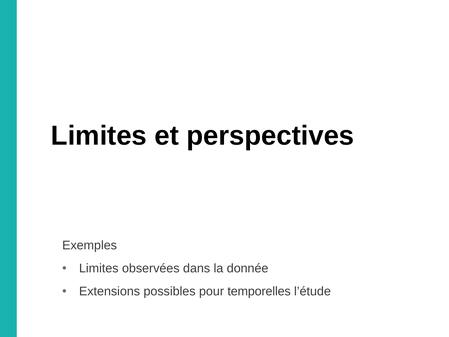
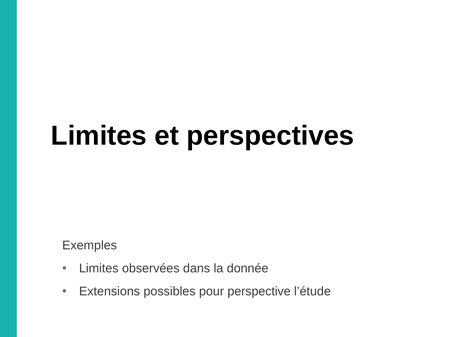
temporelles: temporelles -> perspective
